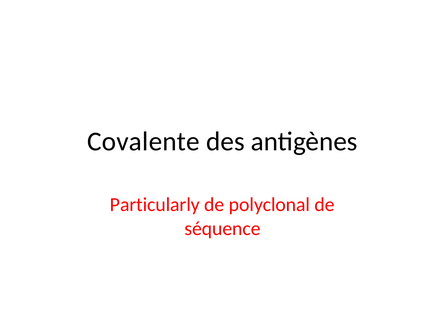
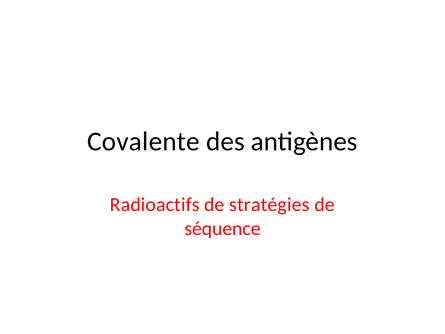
Particularly: Particularly -> Radioactifs
polyclonal: polyclonal -> stratégies
